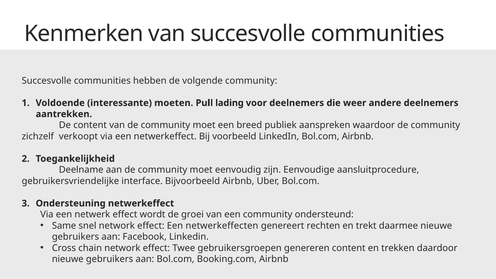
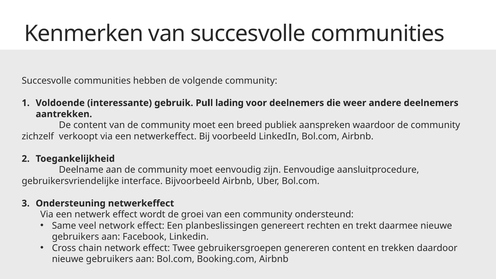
moeten: moeten -> gebruik
snel: snel -> veel
netwerkeffecten: netwerkeffecten -> planbeslissingen
